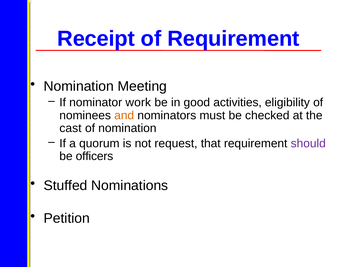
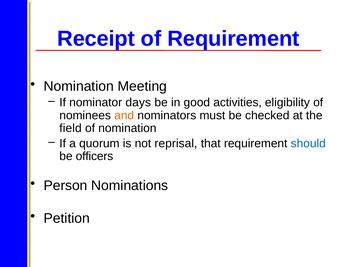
work: work -> days
cast: cast -> field
request: request -> reprisal
should colour: purple -> blue
Stuffed: Stuffed -> Person
